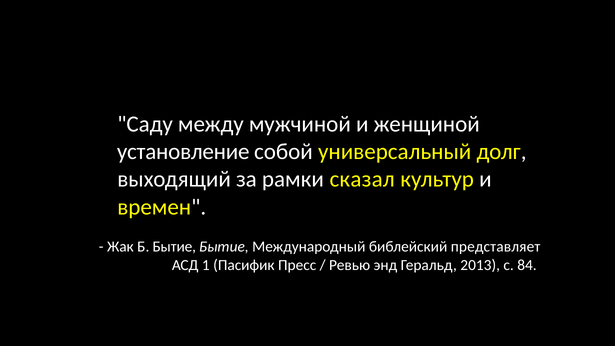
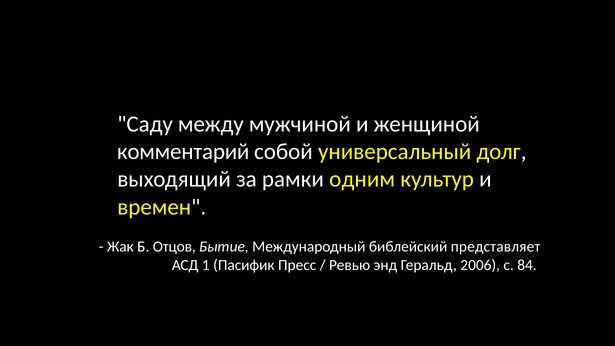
установление: установление -> комментарий
сказал: сказал -> одним
Б Бытие: Бытие -> Отцов
2013: 2013 -> 2006
